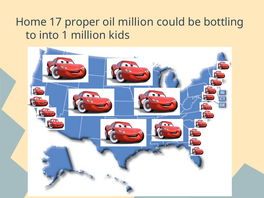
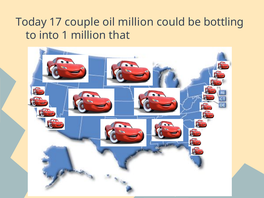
Home: Home -> Today
proper: proper -> couple
kids: kids -> that
